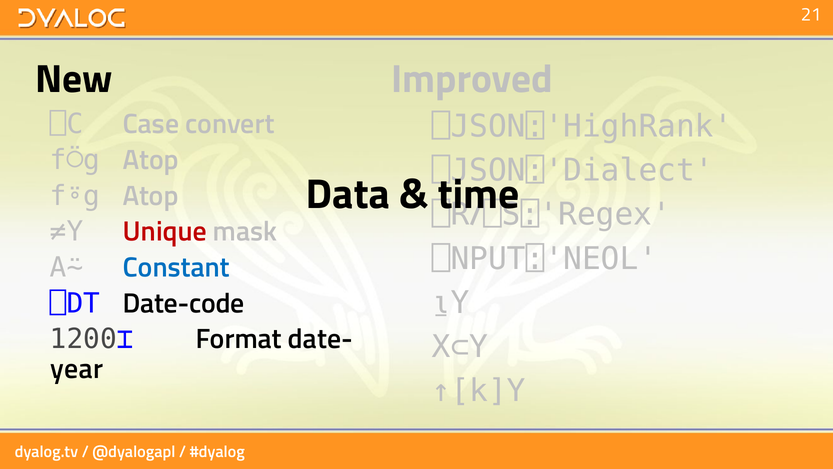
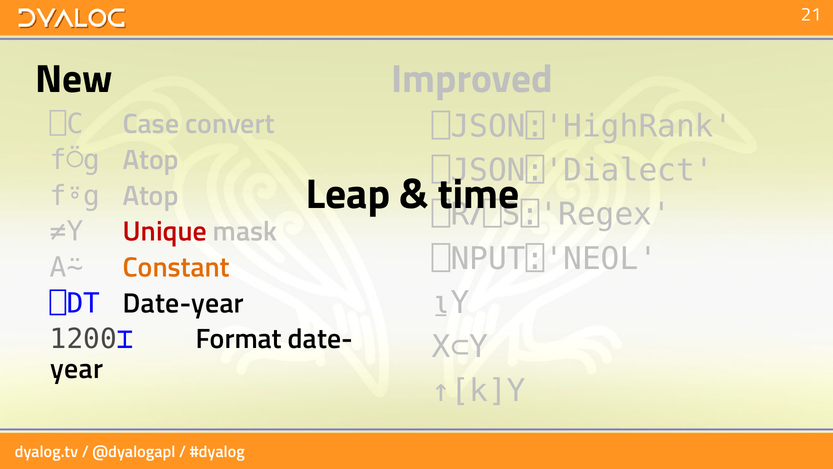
Data: Data -> Leap
Constant colour: blue -> orange
Date-code: Date-code -> Date-year
